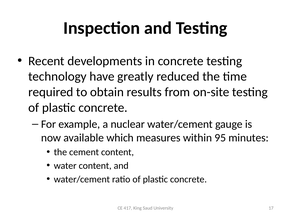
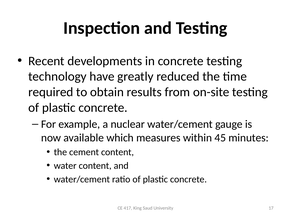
95: 95 -> 45
